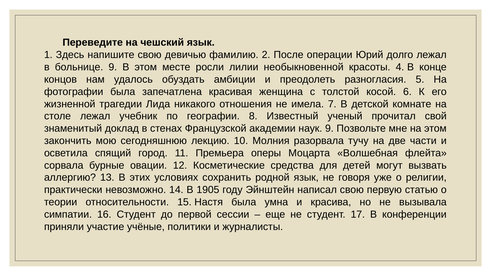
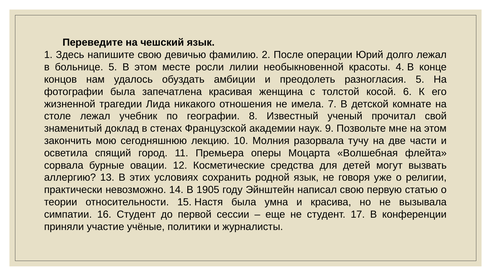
больнице 9: 9 -> 5
